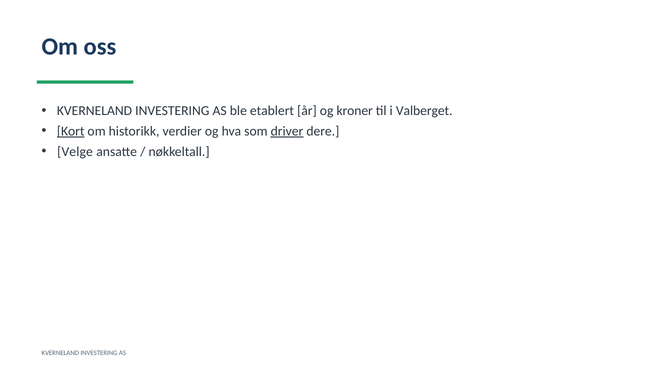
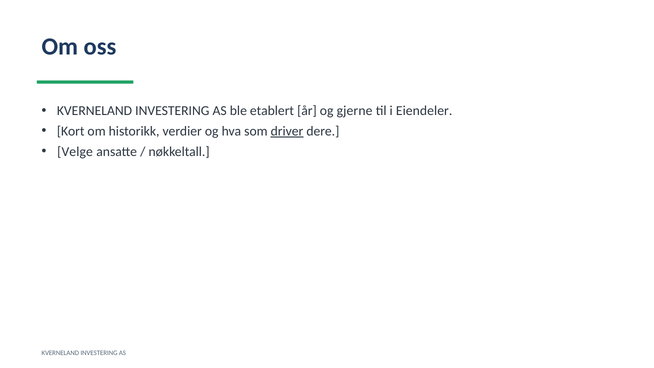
kroner: kroner -> gjerne
Valberget: Valberget -> Eiendeler
Kort underline: present -> none
